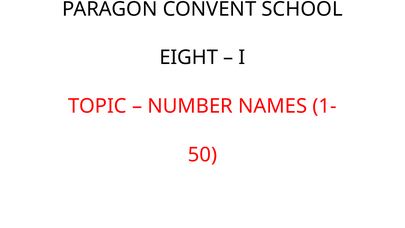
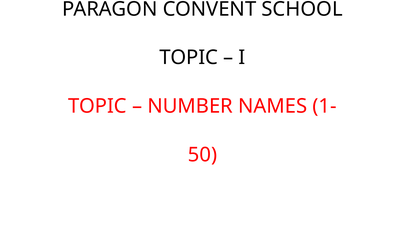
EIGHT at (189, 58): EIGHT -> TOPIC
